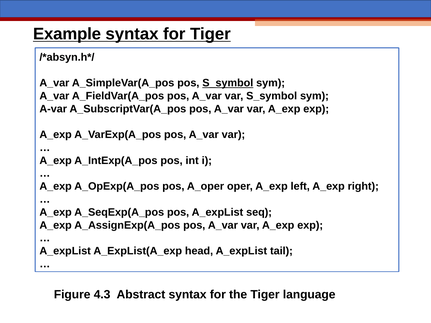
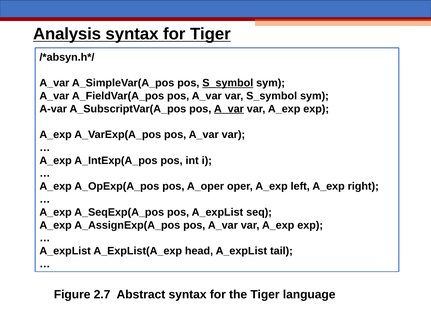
Example: Example -> Analysis
A_var at (229, 109) underline: none -> present
4.3: 4.3 -> 2.7
